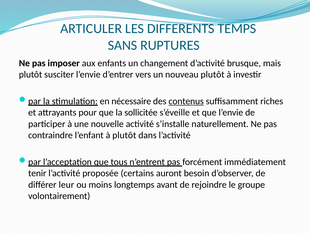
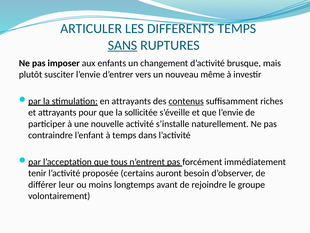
SANS underline: none -> present
nouveau plutôt: plutôt -> même
en nécessaire: nécessaire -> attrayants
à plutôt: plutôt -> temps
